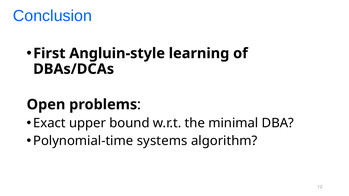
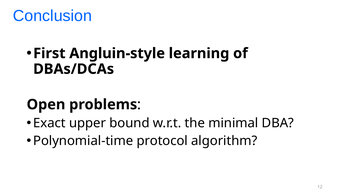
systems: systems -> protocol
